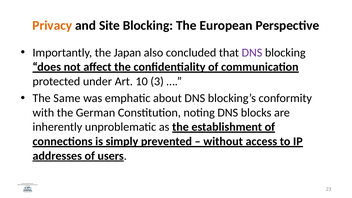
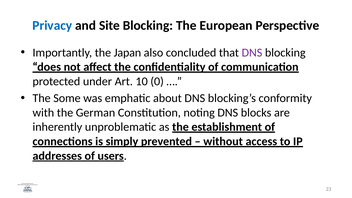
Privacy colour: orange -> blue
3: 3 -> 0
Same: Same -> Some
